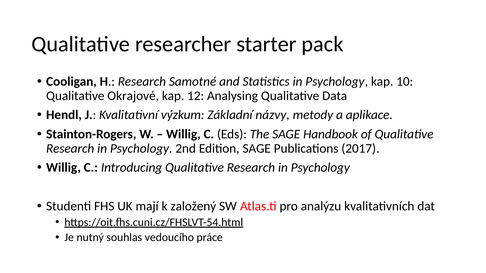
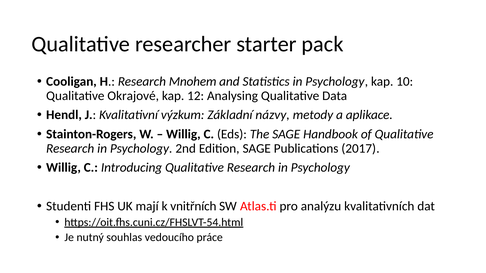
Samotné: Samotné -> Mnohem
založený: založený -> vnitřních
